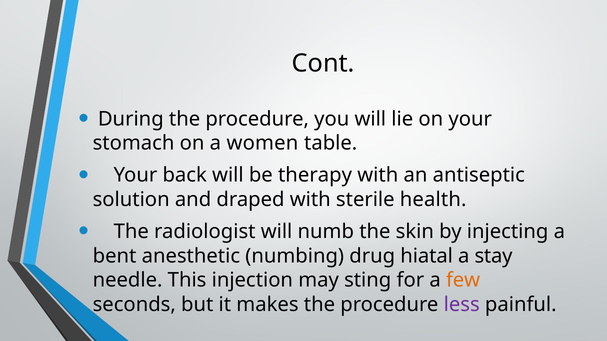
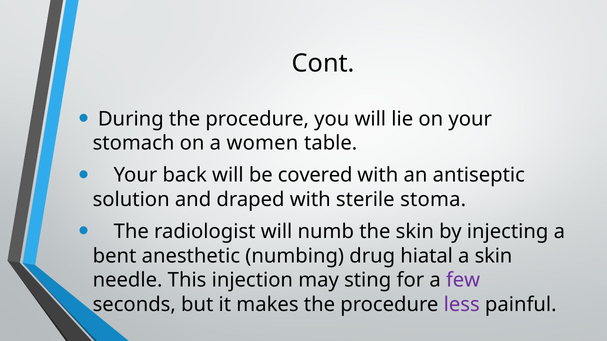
therapy: therapy -> covered
health: health -> stoma
a stay: stay -> skin
few colour: orange -> purple
